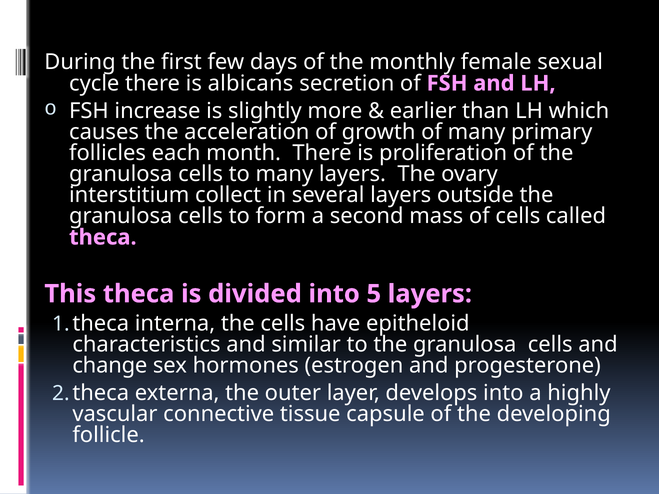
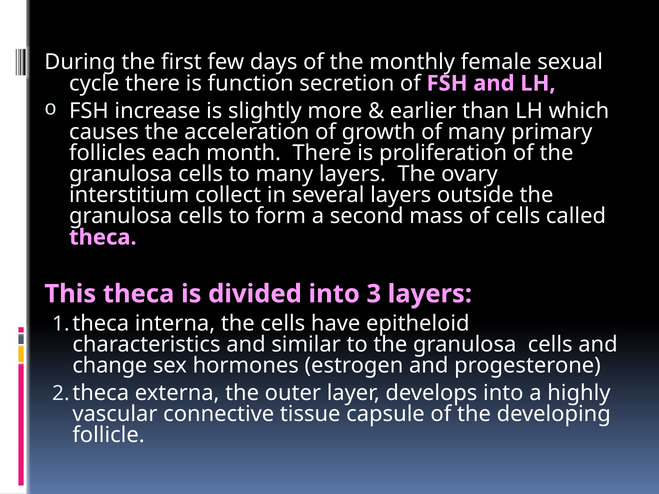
albicans: albicans -> function
5: 5 -> 3
